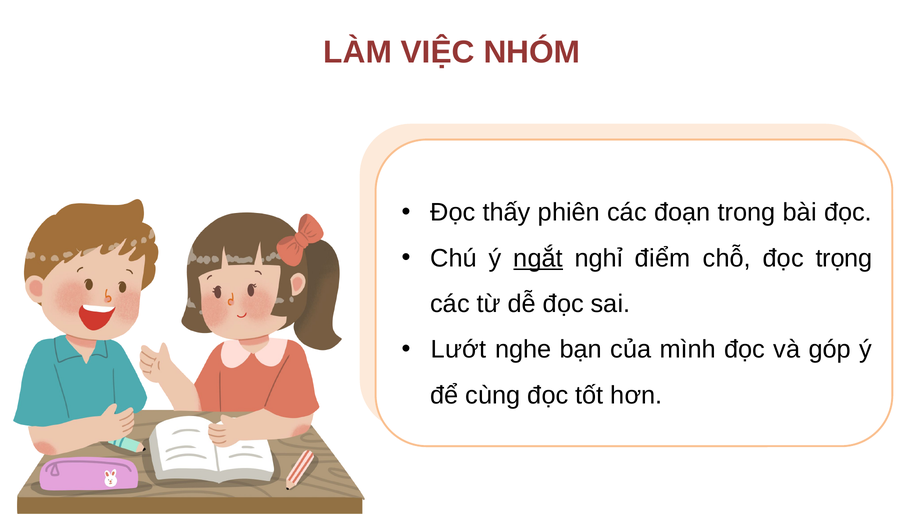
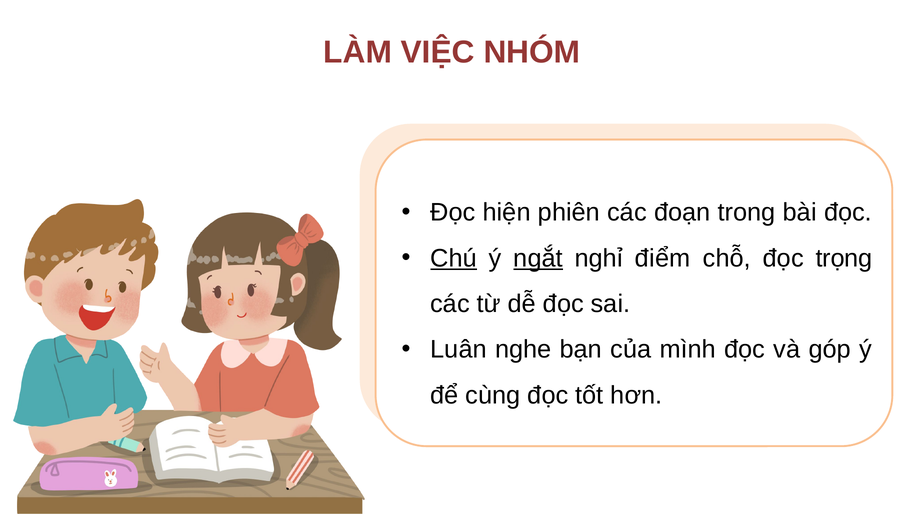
thấy: thấy -> hiện
Chú underline: none -> present
Lướt: Lướt -> Luân
